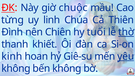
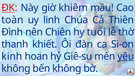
chuộc: chuộc -> khiêm
từng: từng -> toàn
thờ underline: present -> none
